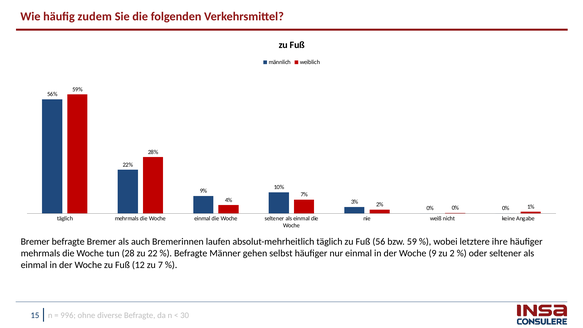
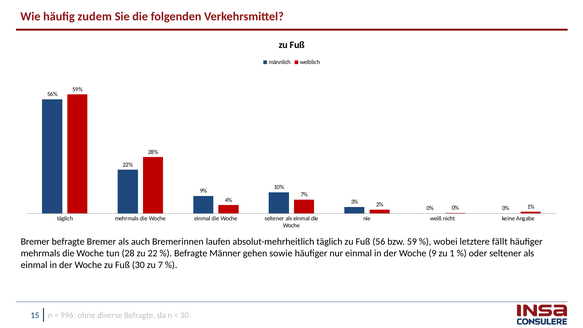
ihre: ihre -> fällt
selbst: selbst -> sowie
2: 2 -> 1
Fuß 12: 12 -> 30
